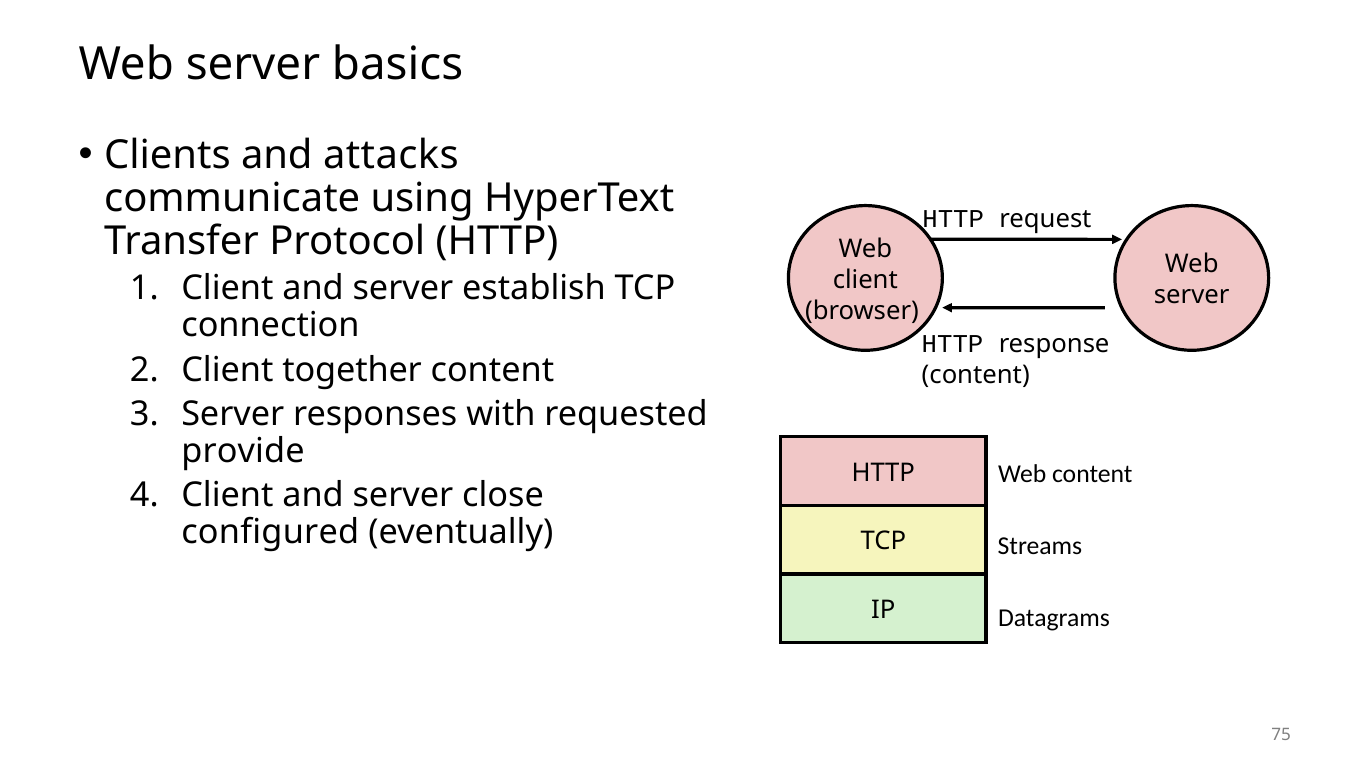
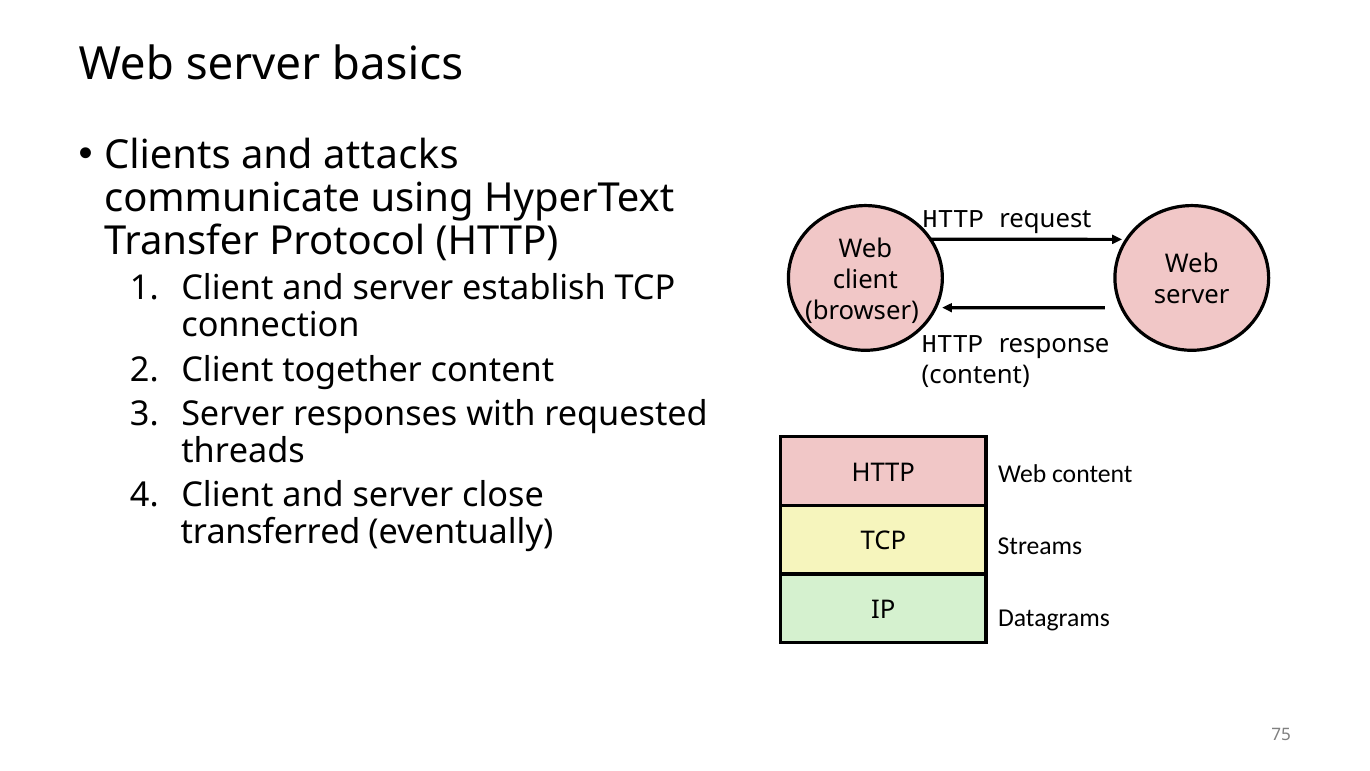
provide: provide -> threads
configured: configured -> transferred
